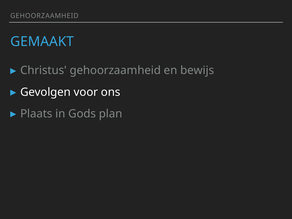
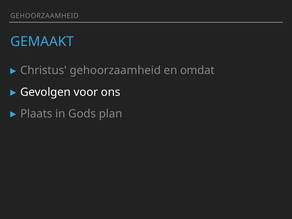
bewijs: bewijs -> omdat
